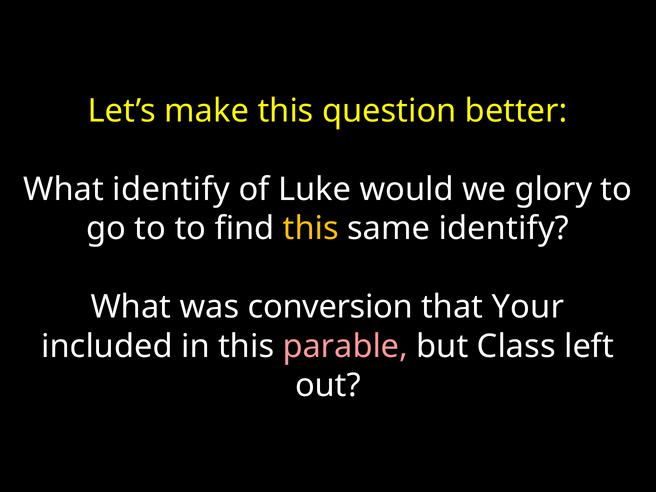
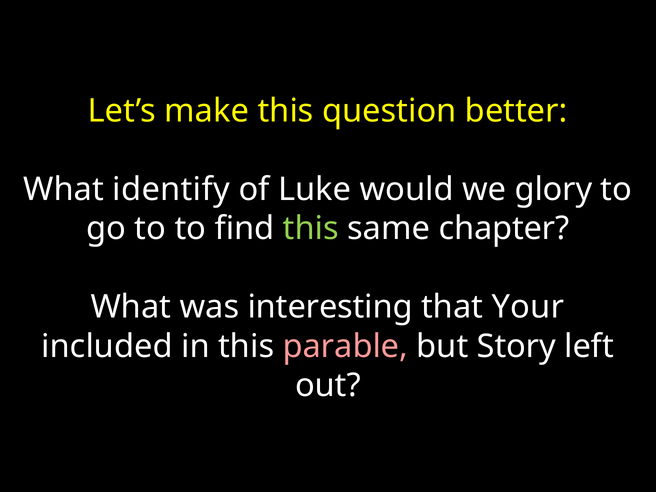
this at (311, 229) colour: yellow -> light green
same identify: identify -> chapter
conversion: conversion -> interesting
Class: Class -> Story
